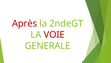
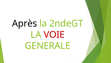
Après colour: red -> black
